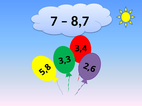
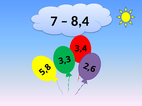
8,7: 8,7 -> 8,4
